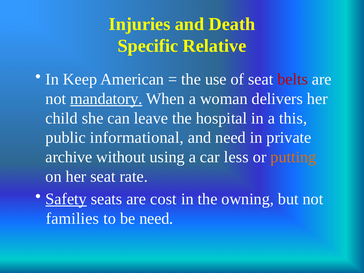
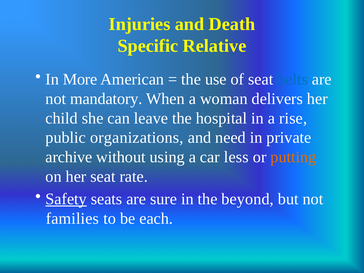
Keep: Keep -> More
belts colour: red -> blue
mandatory underline: present -> none
this: this -> rise
informational: informational -> organizations
cost: cost -> sure
owning: owning -> beyond
be need: need -> each
